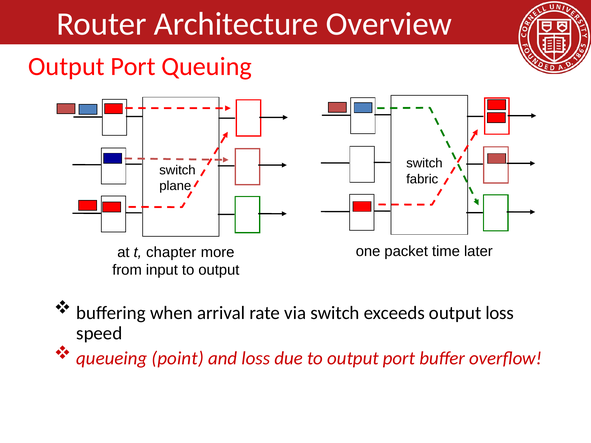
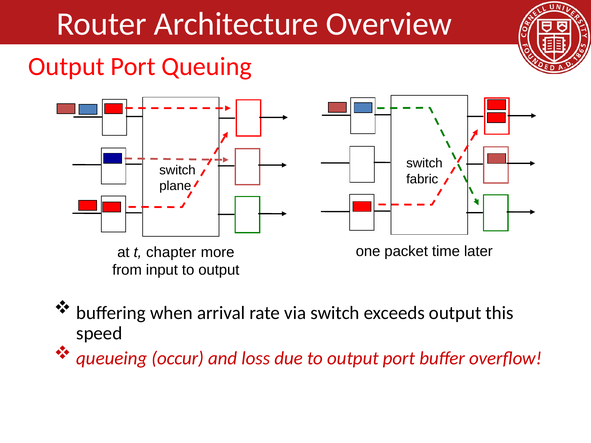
output loss: loss -> this
point: point -> occur
